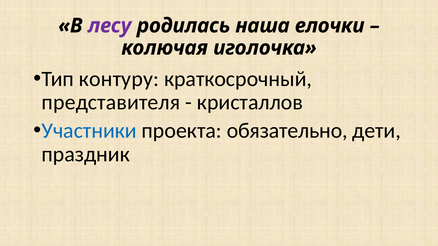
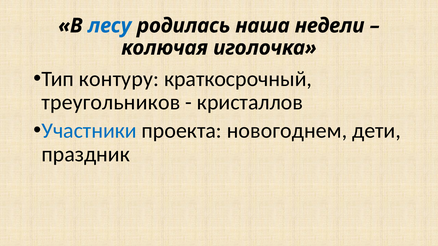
лесу colour: purple -> blue
елочки: елочки -> недели
представителя: представителя -> треугольников
обязательно: обязательно -> новогоднем
